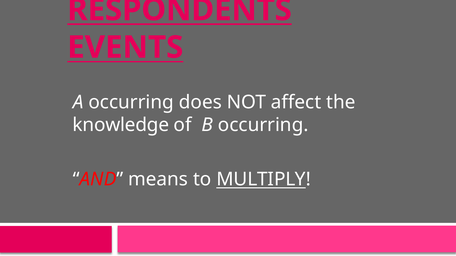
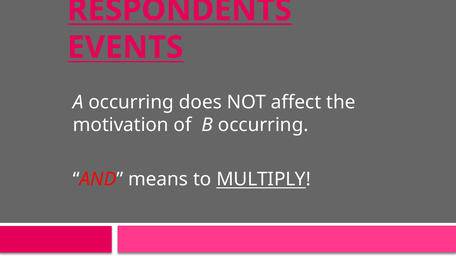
knowledge: knowledge -> motivation
